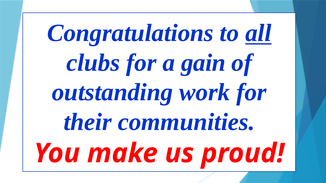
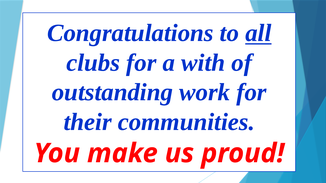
gain: gain -> with
